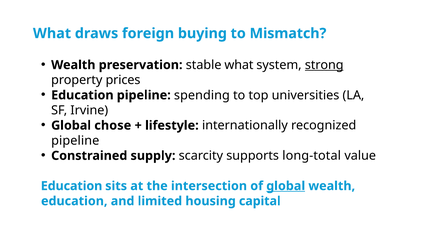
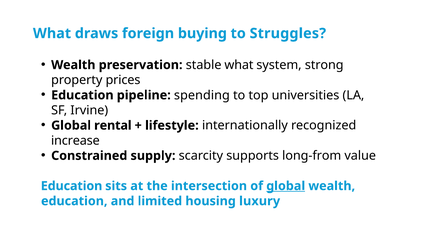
Mismatch: Mismatch -> Struggles
strong underline: present -> none
chose: chose -> rental
pipeline at (75, 141): pipeline -> increase
long-total: long-total -> long-from
capital: capital -> luxury
